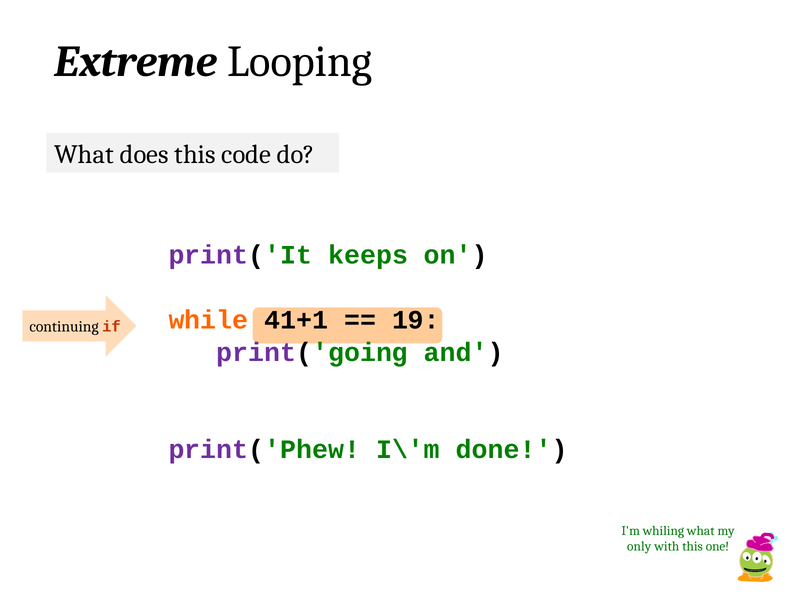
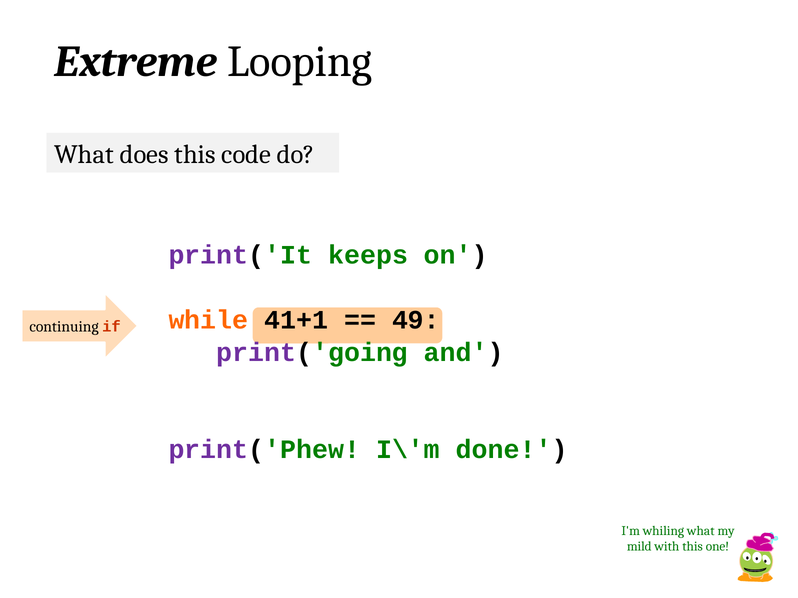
19: 19 -> 49
only: only -> mild
